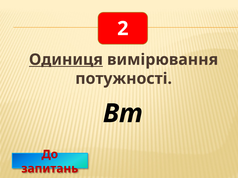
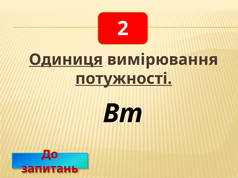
потужності underline: none -> present
